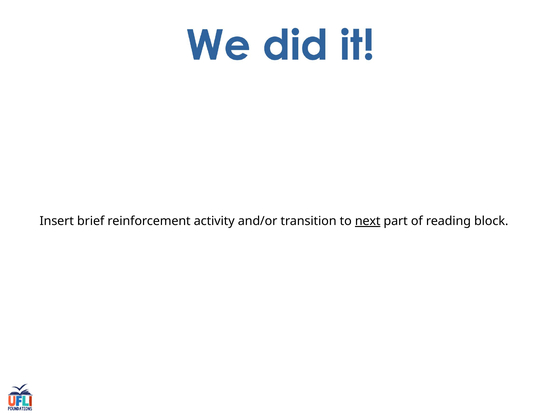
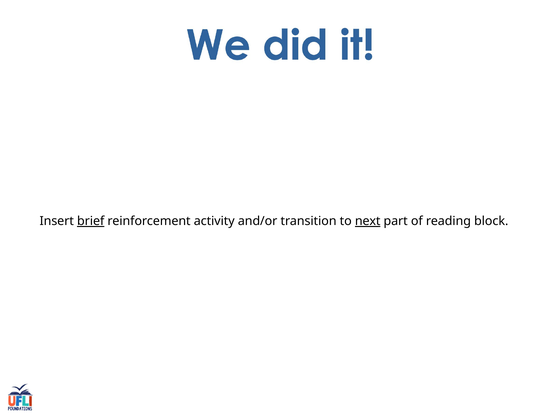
brief underline: none -> present
